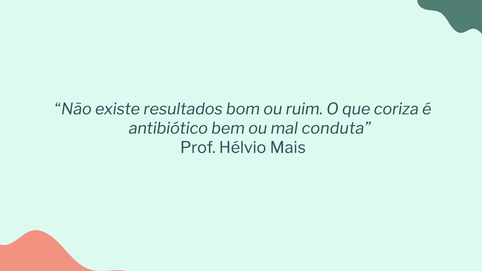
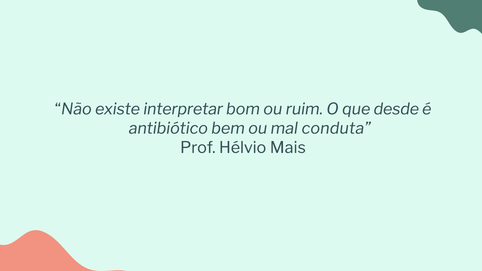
resultados: resultados -> interpretar
coriza: coriza -> desde
